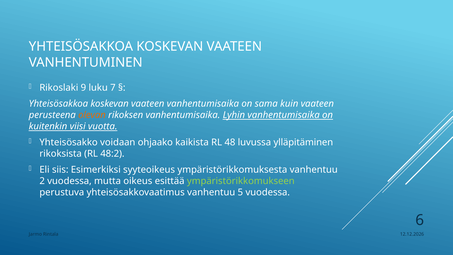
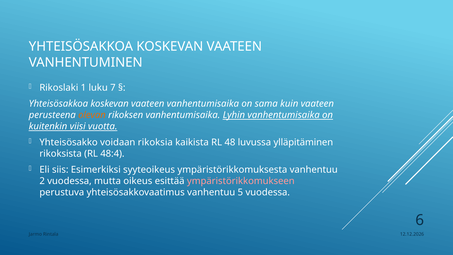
9: 9 -> 1
ohjaako: ohjaako -> rikoksia
48:2: 48:2 -> 48:4
ympäristörikkomukseen colour: light green -> pink
